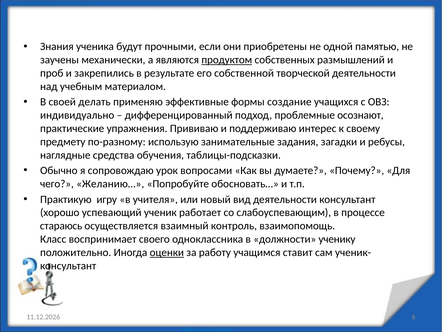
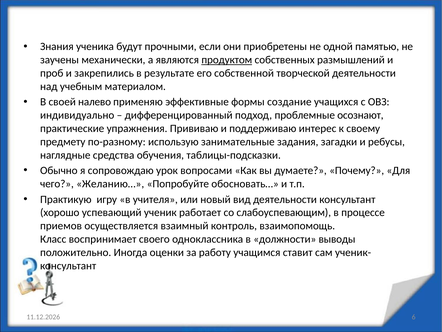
делать: делать -> налево
стараюсь: стараюсь -> приемов
ученику: ученику -> выводы
оценки underline: present -> none
